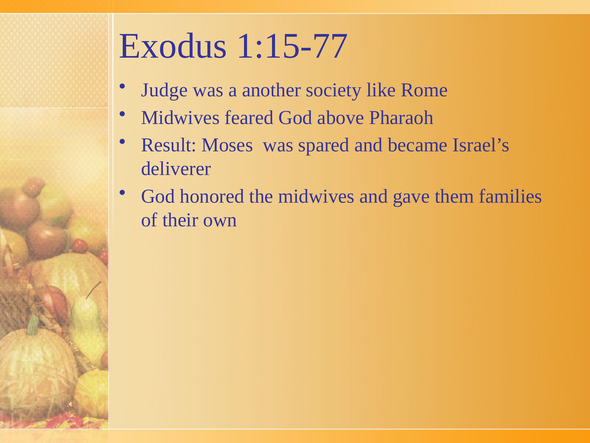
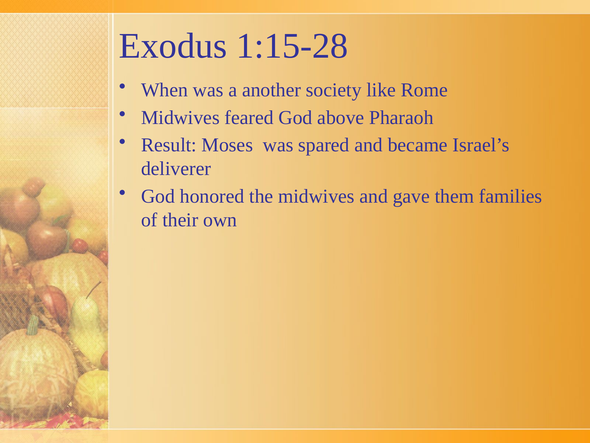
1:15-77: 1:15-77 -> 1:15-28
Judge: Judge -> When
